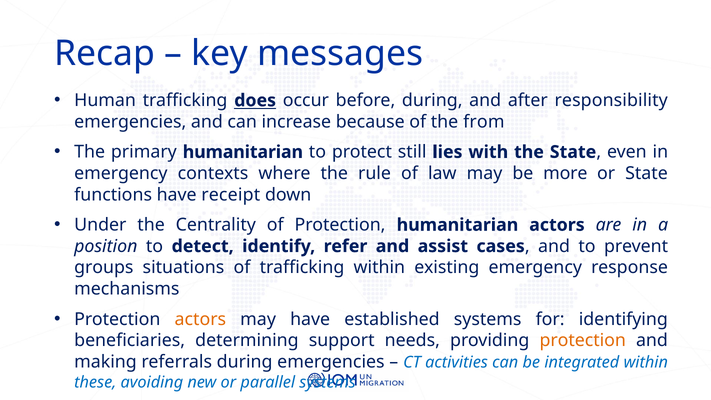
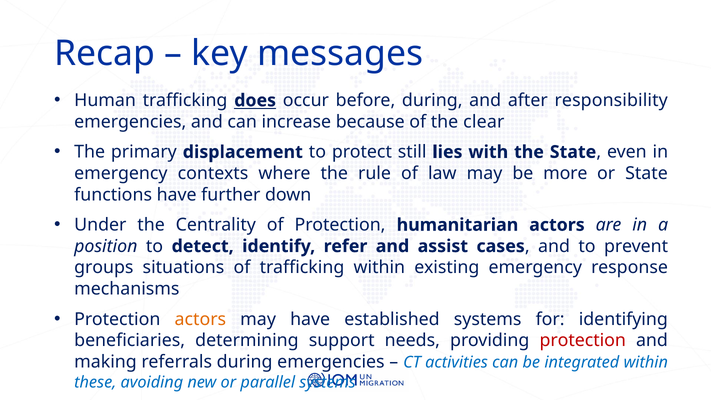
from: from -> clear
primary humanitarian: humanitarian -> displacement
receipt: receipt -> further
protection at (583, 340) colour: orange -> red
